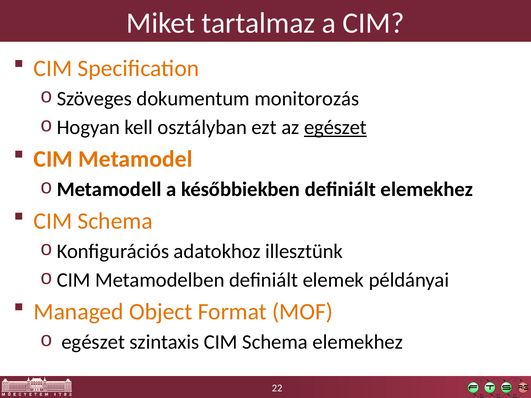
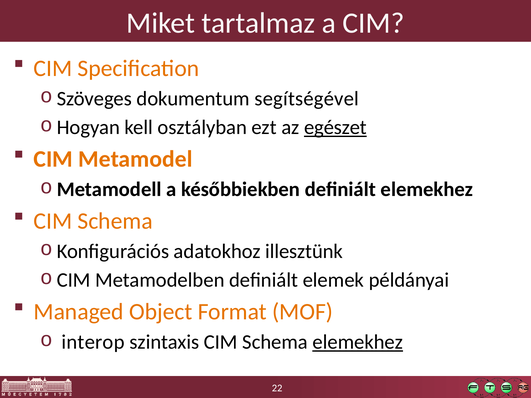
monitorozás: monitorozás -> segítségével
egészet at (93, 342): egészet -> interop
elemekhez at (358, 342) underline: none -> present
